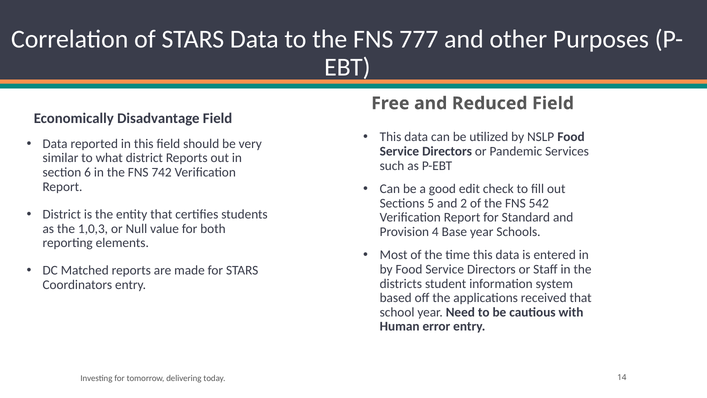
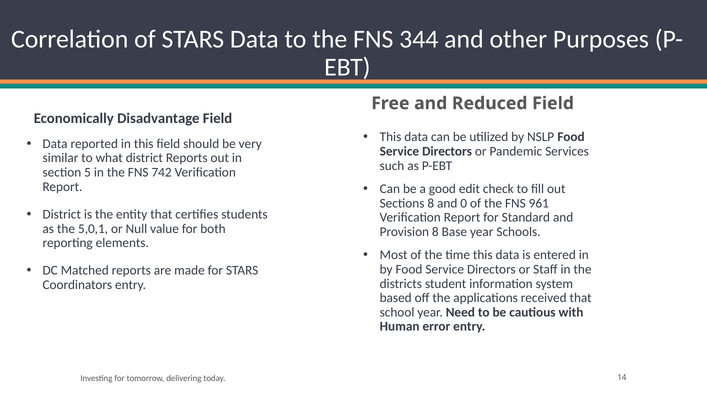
777: 777 -> 344
6: 6 -> 5
Sections 5: 5 -> 8
2: 2 -> 0
542: 542 -> 961
1,0,3: 1,0,3 -> 5,0,1
Provision 4: 4 -> 8
